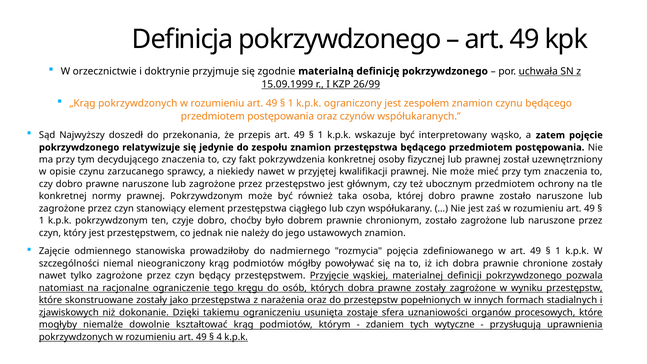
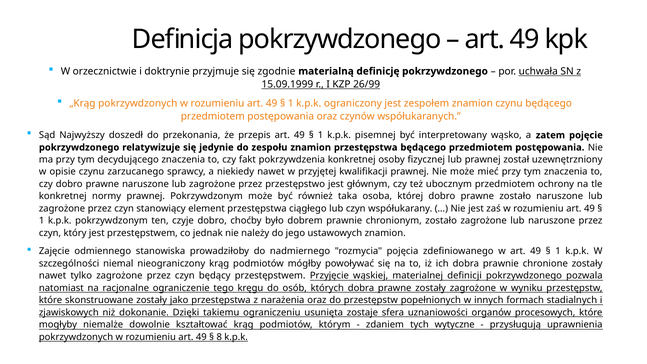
wskazuje: wskazuje -> pisemnej
4: 4 -> 8
